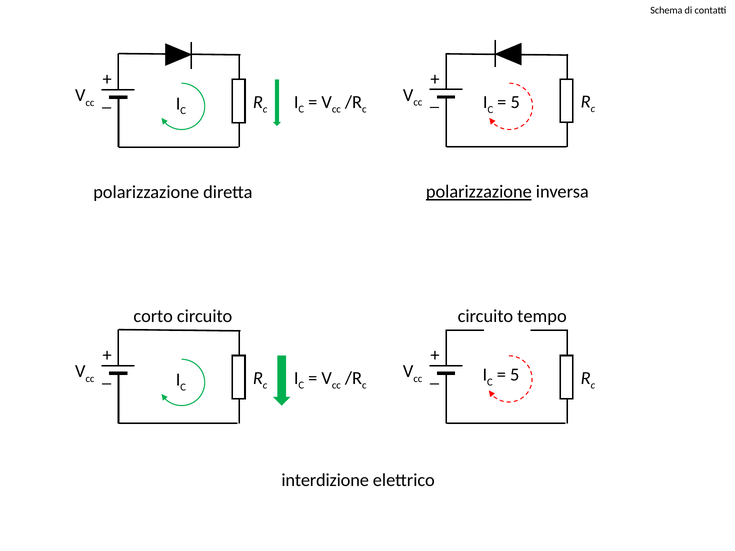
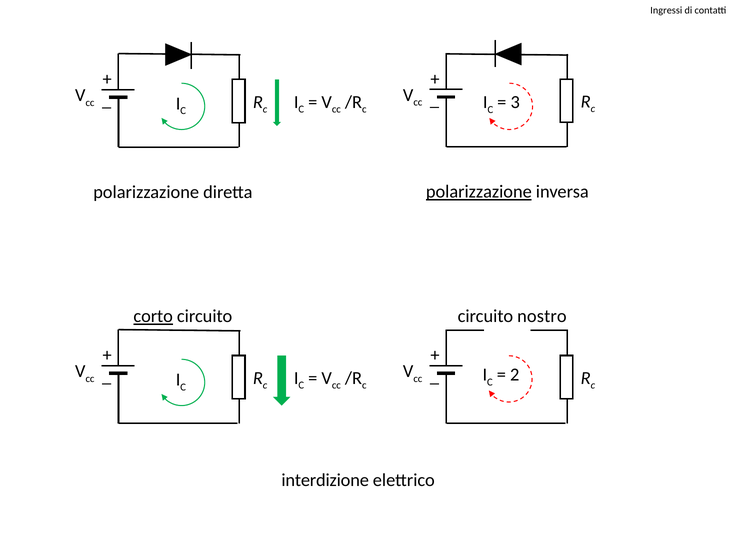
Schema: Schema -> Ingressi
5 at (515, 102): 5 -> 3
corto underline: none -> present
tempo: tempo -> nostro
5 at (515, 375): 5 -> 2
